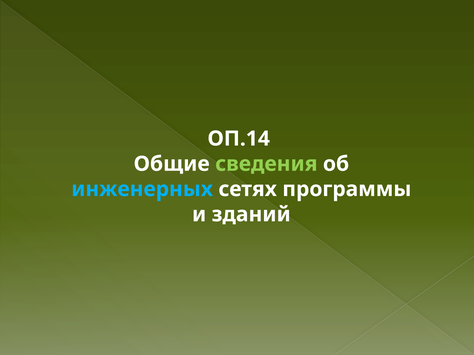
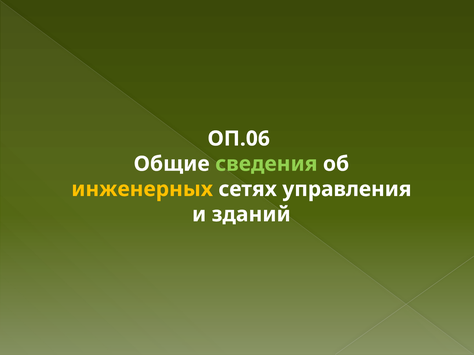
ОП.14: ОП.14 -> ОП.06
инженерных colour: light blue -> yellow
программы: программы -> управления
